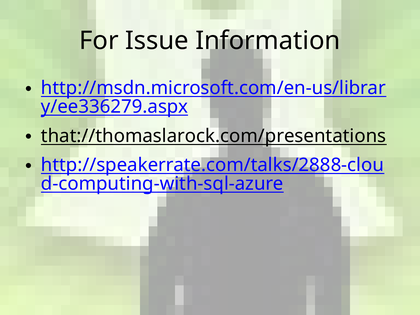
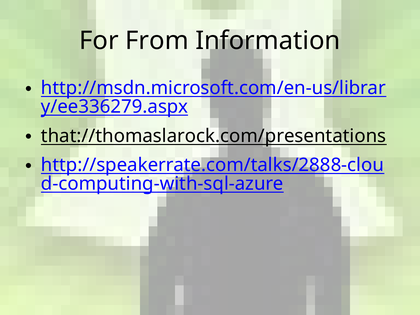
Issue: Issue -> From
